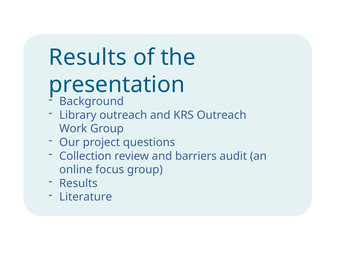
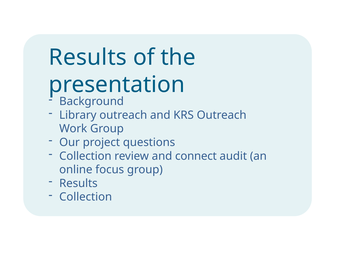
barriers: barriers -> connect
Literature at (86, 197): Literature -> Collection
